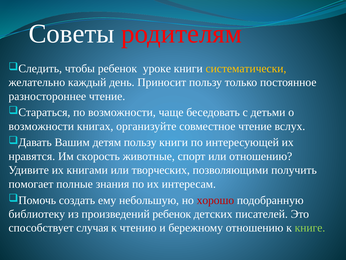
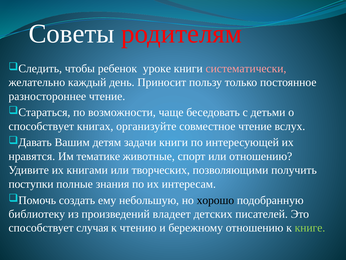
систематически colour: yellow -> pink
возможности at (41, 126): возможности -> способствует
детям пользу: пользу -> задачи
скорость: скорость -> тематике
помогает: помогает -> поступки
хорошо colour: red -> black
произведений ребенок: ребенок -> владеет
